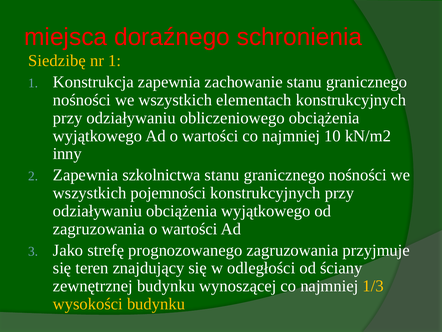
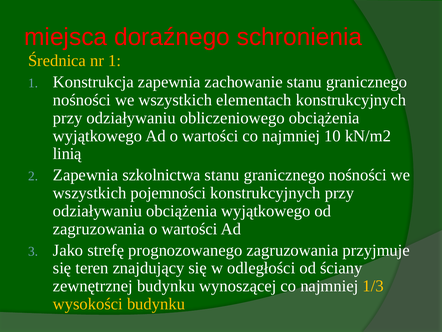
Siedzibę: Siedzibę -> Średnica
inny: inny -> linią
